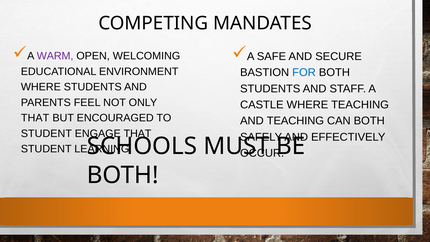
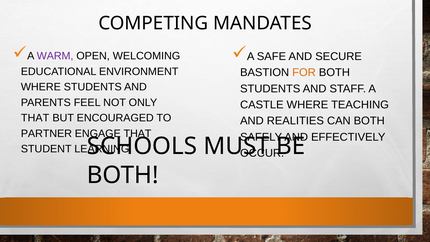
FOR colour: blue -> orange
AND TEACHING: TEACHING -> REALITIES
STUDENT at (46, 133): STUDENT -> PARTNER
